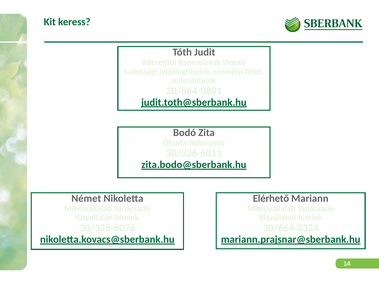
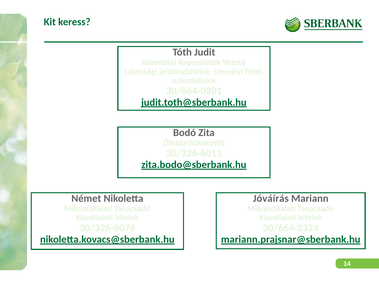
Elérhető: Elérhető -> Jóváírás
